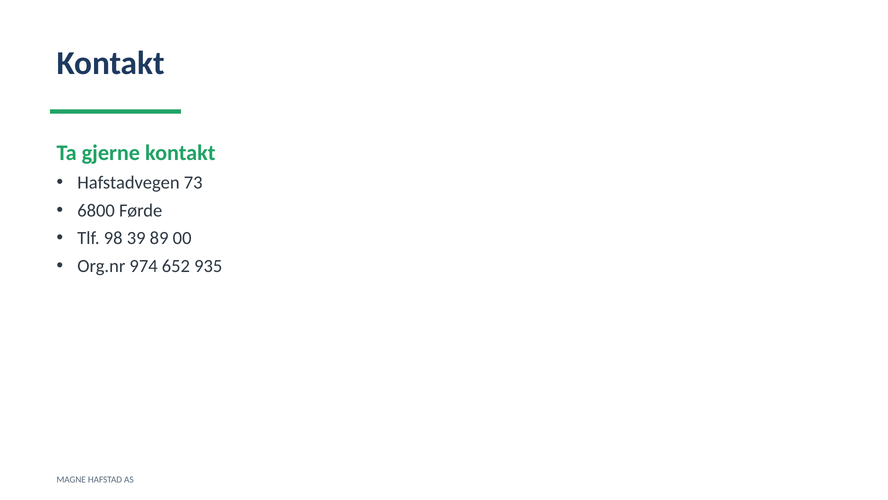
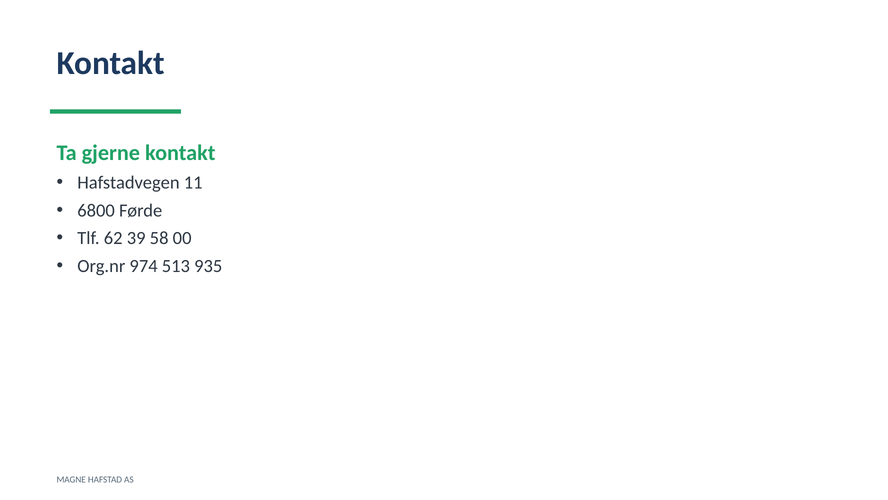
73: 73 -> 11
98: 98 -> 62
89: 89 -> 58
652: 652 -> 513
